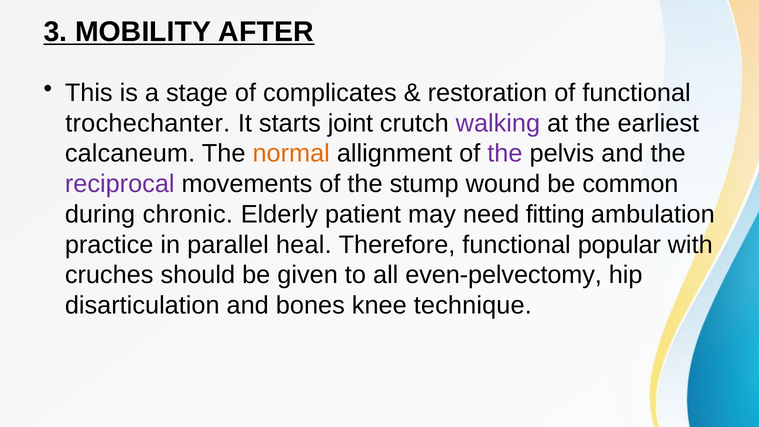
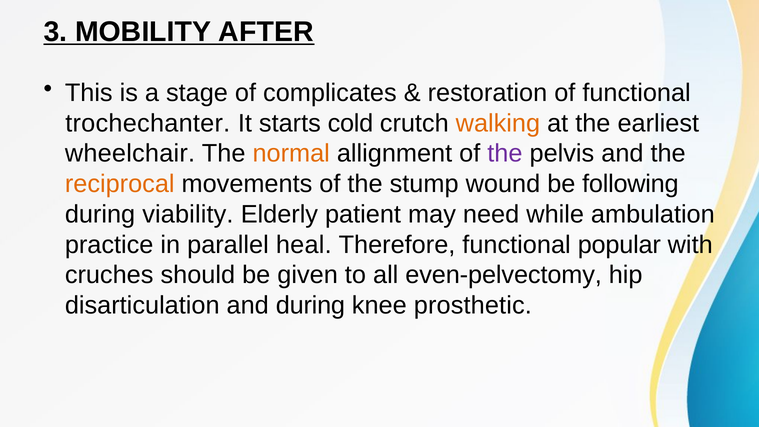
joint: joint -> cold
walking colour: purple -> orange
calcaneum: calcaneum -> wheelchair
reciprocal colour: purple -> orange
common: common -> following
chronic: chronic -> viability
fitting: fitting -> while
and bones: bones -> during
technique: technique -> prosthetic
